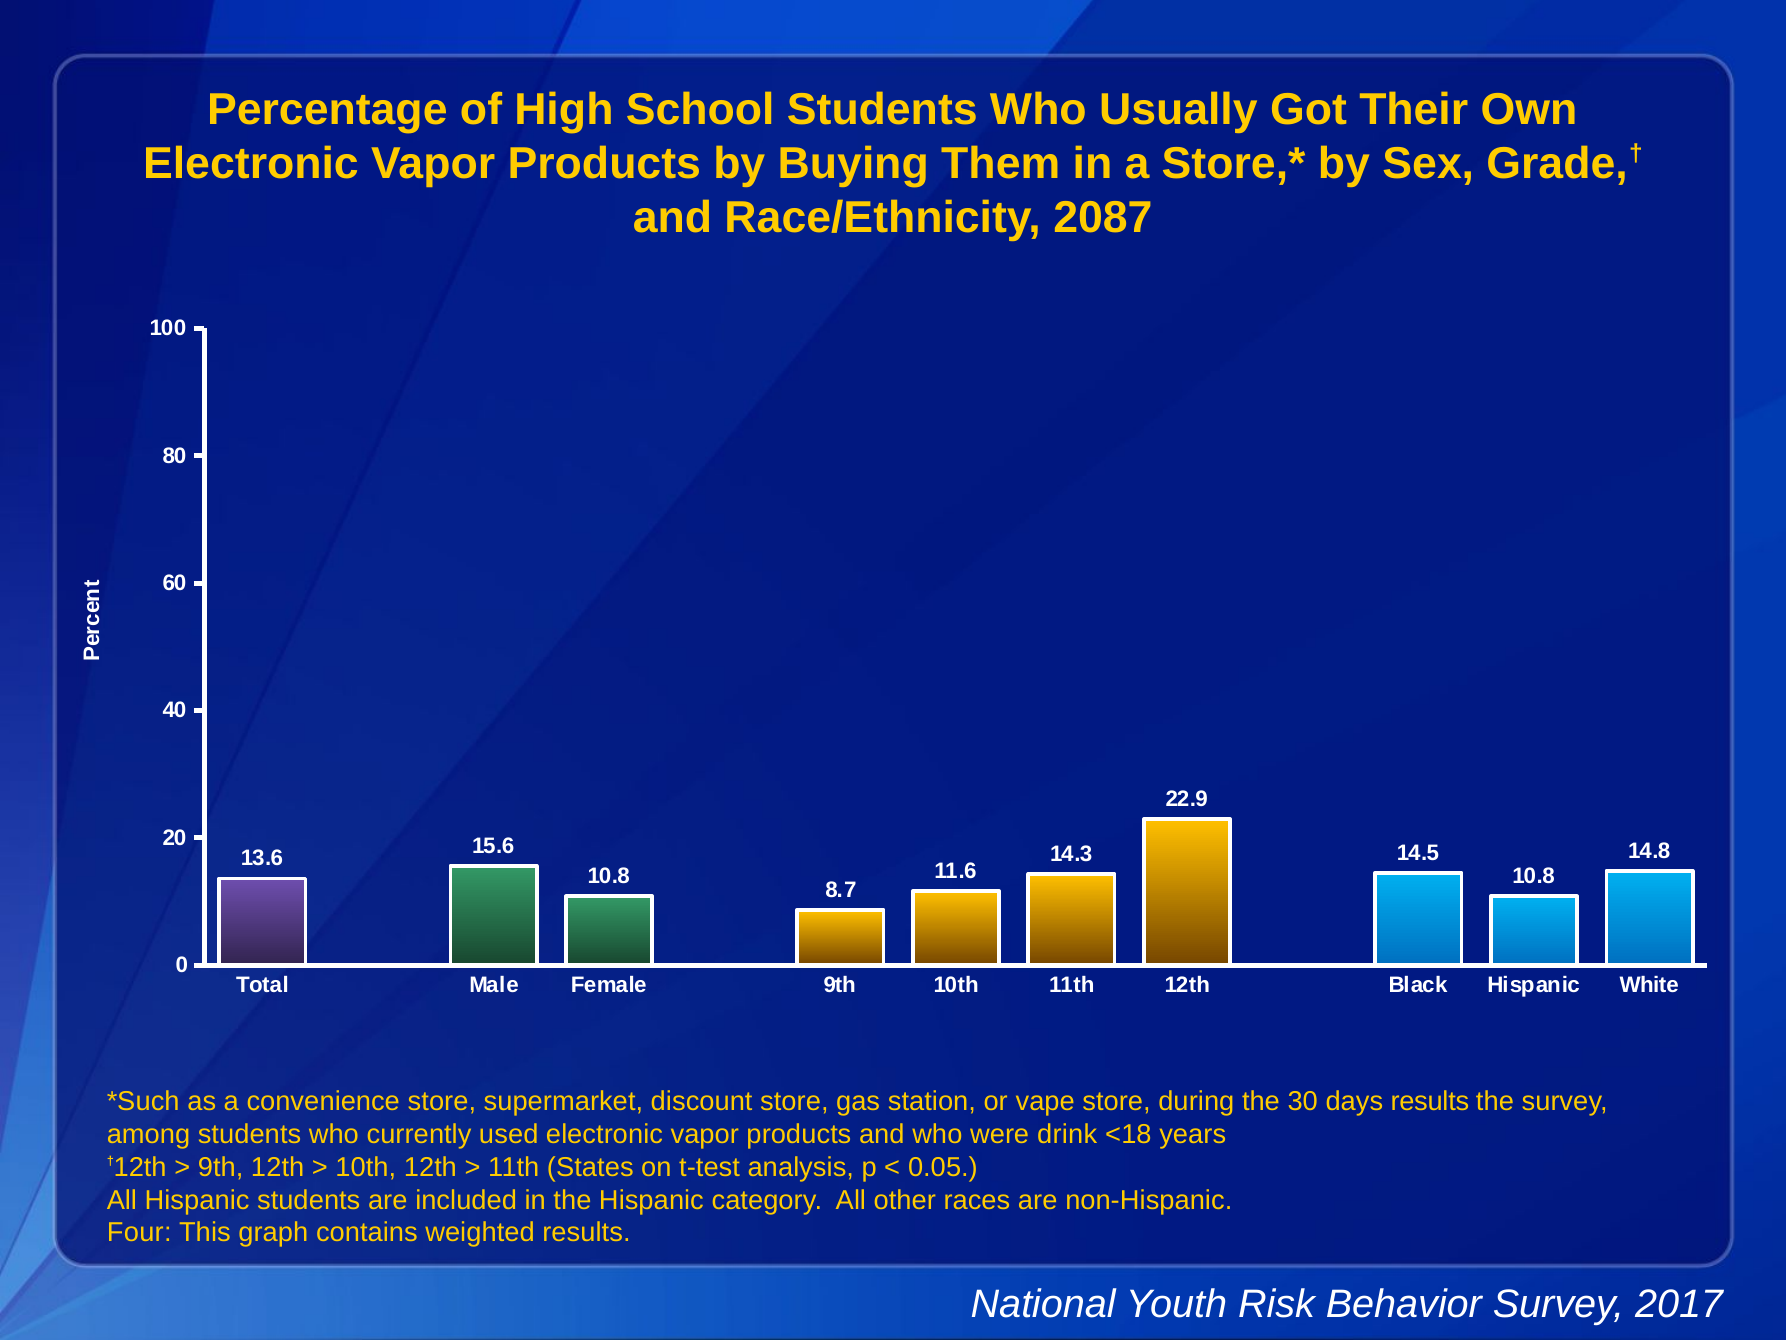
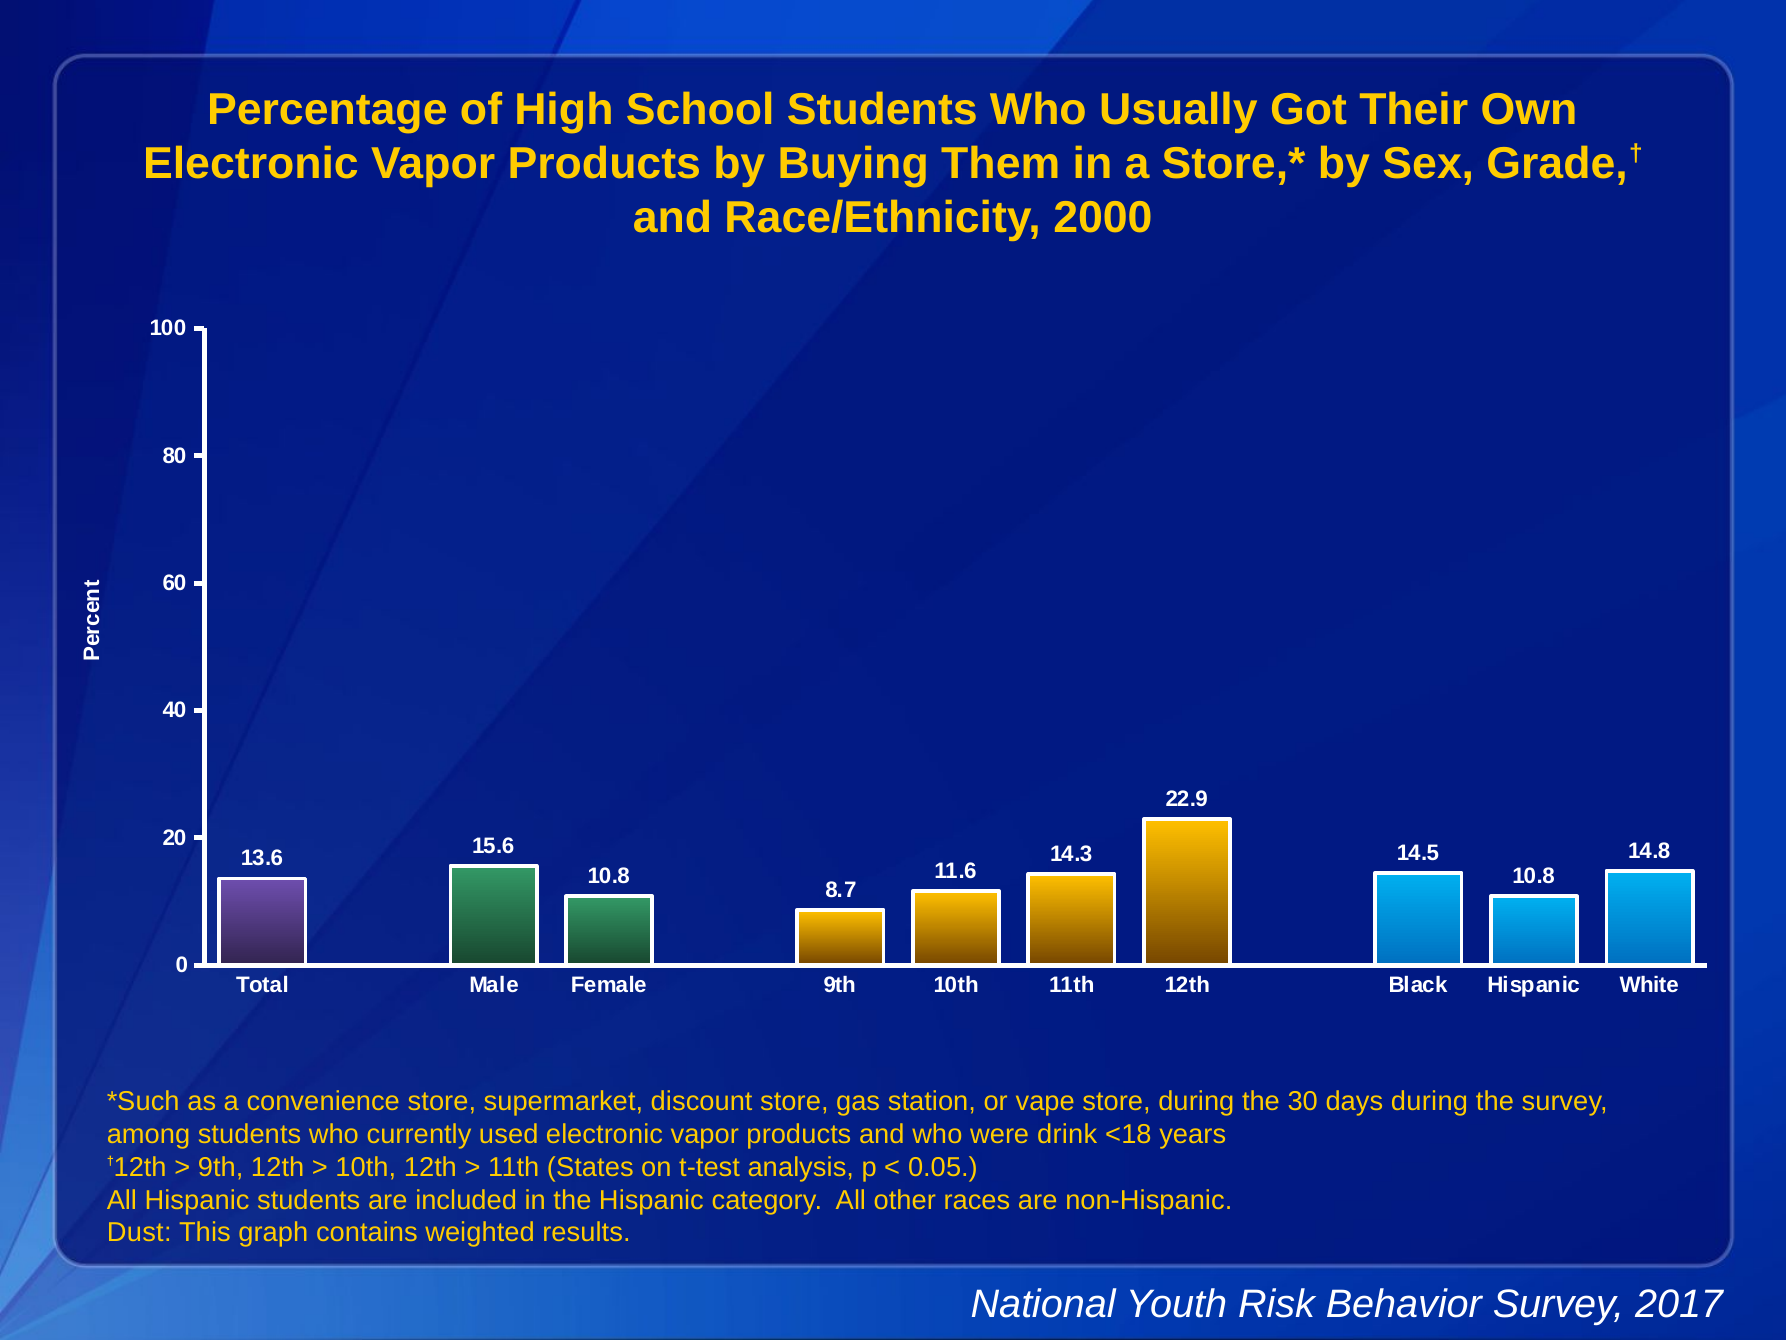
2087: 2087 -> 2000
days results: results -> during
Four: Four -> Dust
